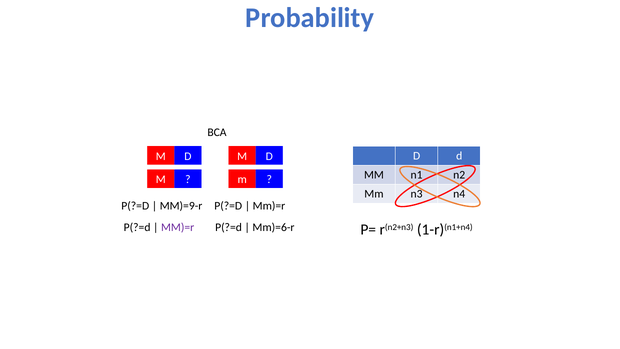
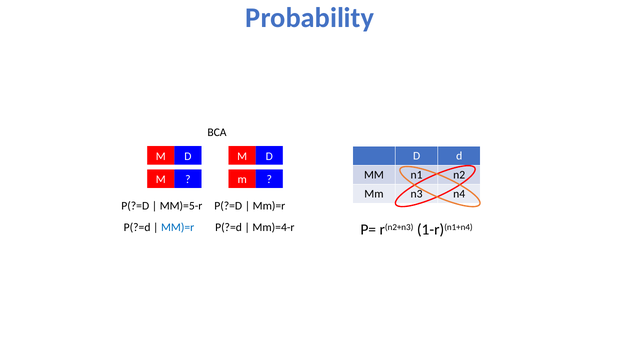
MM)=9-r: MM)=9-r -> MM)=5-r
MM)=r at (178, 227) colour: purple -> blue
Mm)=6-r: Mm)=6-r -> Mm)=4-r
